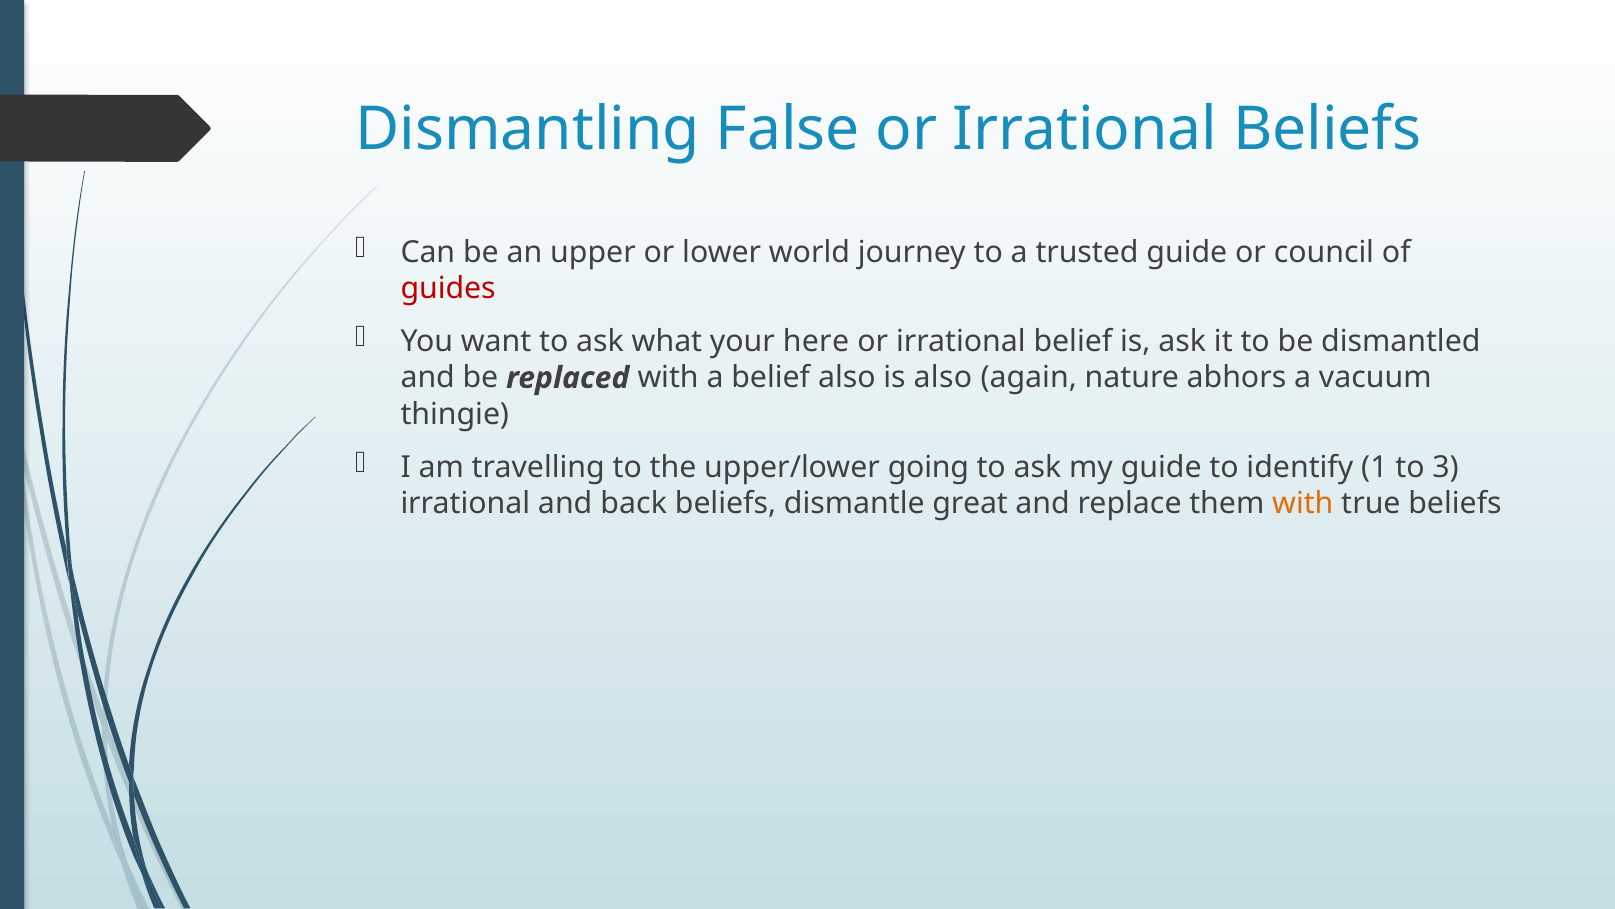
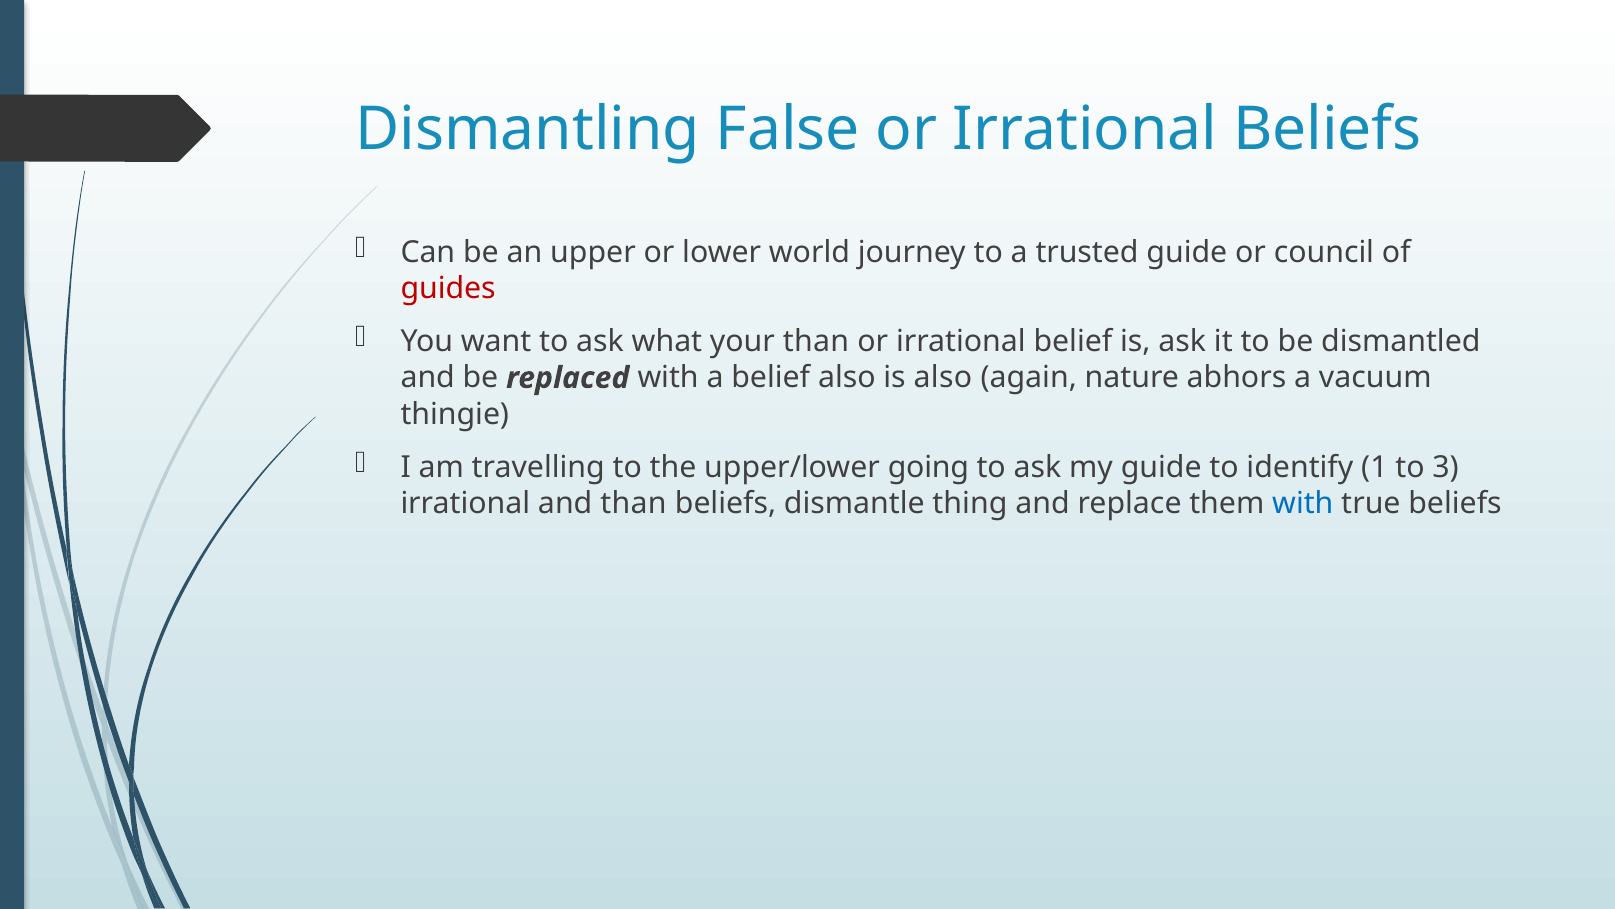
your here: here -> than
and back: back -> than
great: great -> thing
with at (1303, 504) colour: orange -> blue
